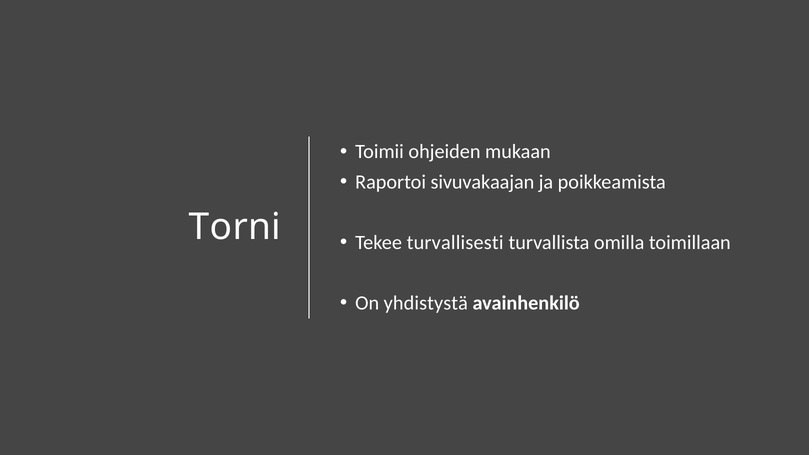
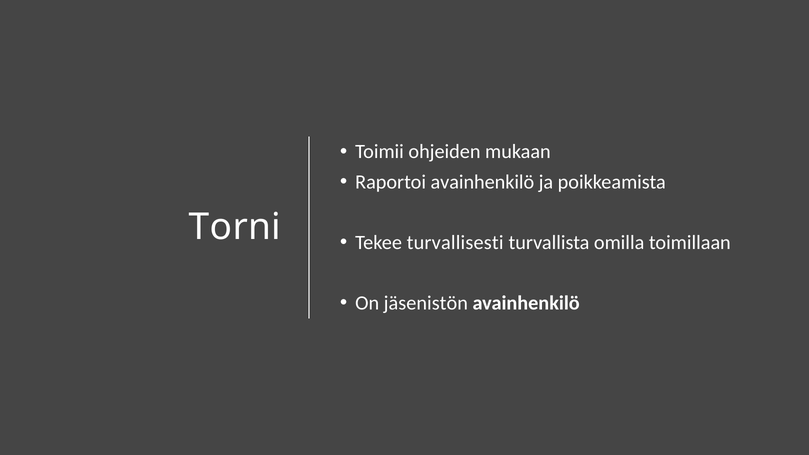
Raportoi sivuvakaajan: sivuvakaajan -> avainhenkilö
yhdistystä: yhdistystä -> jäsenistön
